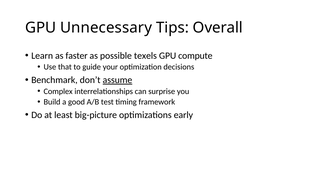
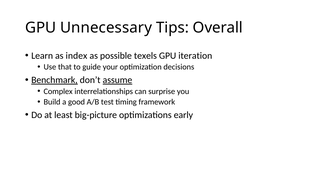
faster: faster -> index
compute: compute -> iteration
Benchmark underline: none -> present
